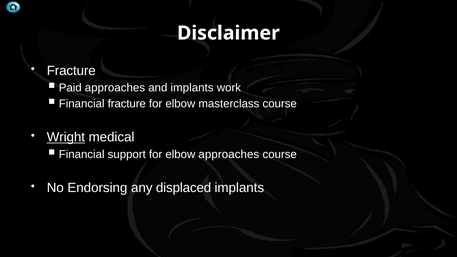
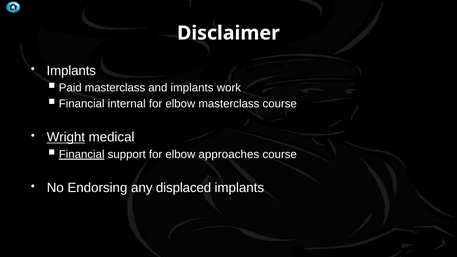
Fracture at (71, 71): Fracture -> Implants
Paid approaches: approaches -> masterclass
Financial fracture: fracture -> internal
Financial at (82, 154) underline: none -> present
